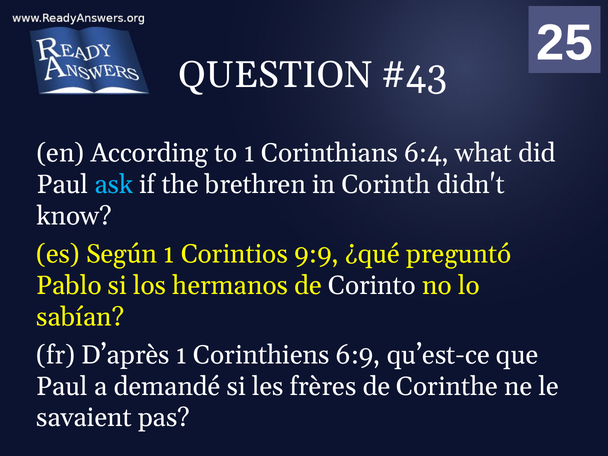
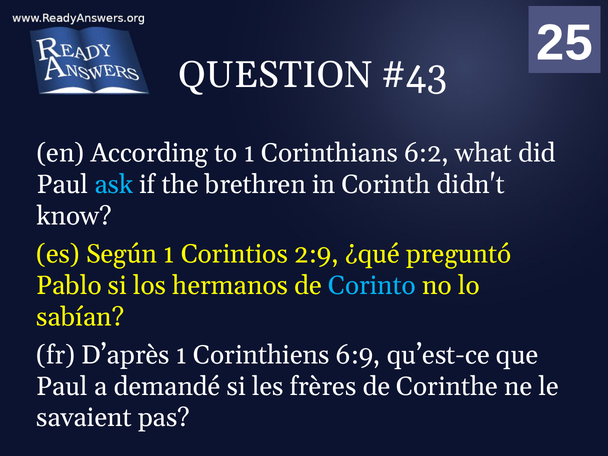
6:4: 6:4 -> 6:2
9:9: 9:9 -> 2:9
Corinto colour: white -> light blue
